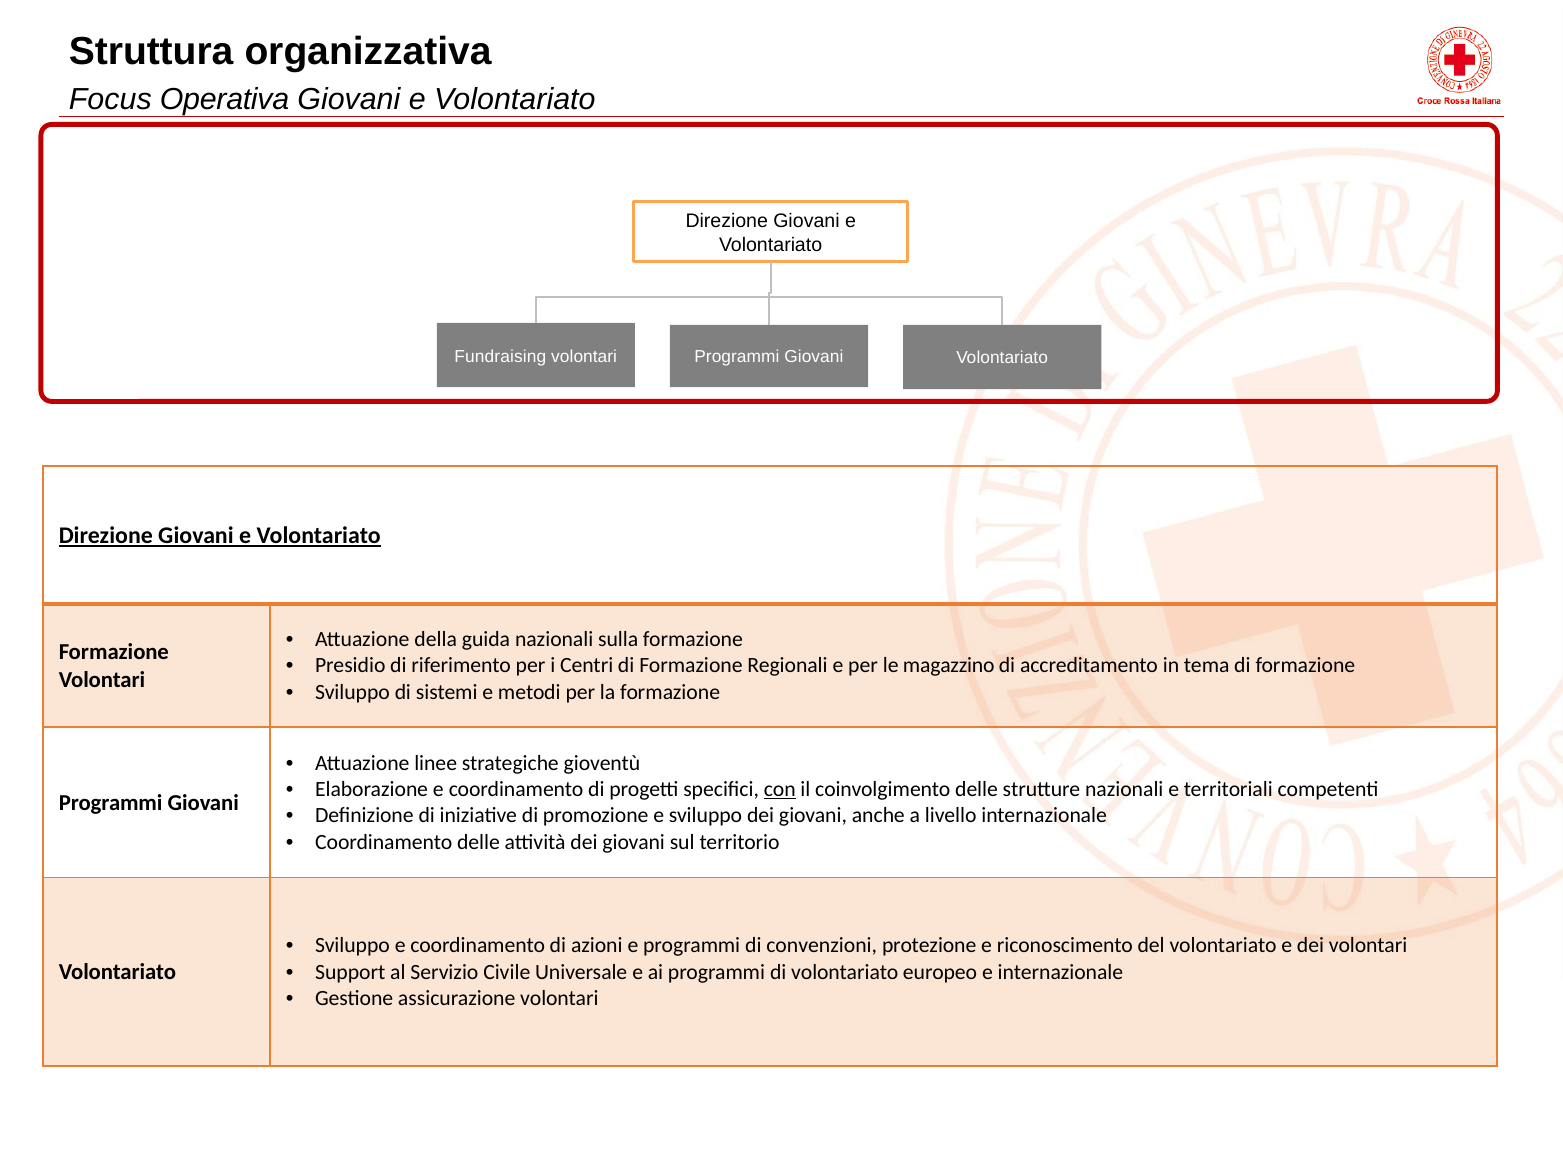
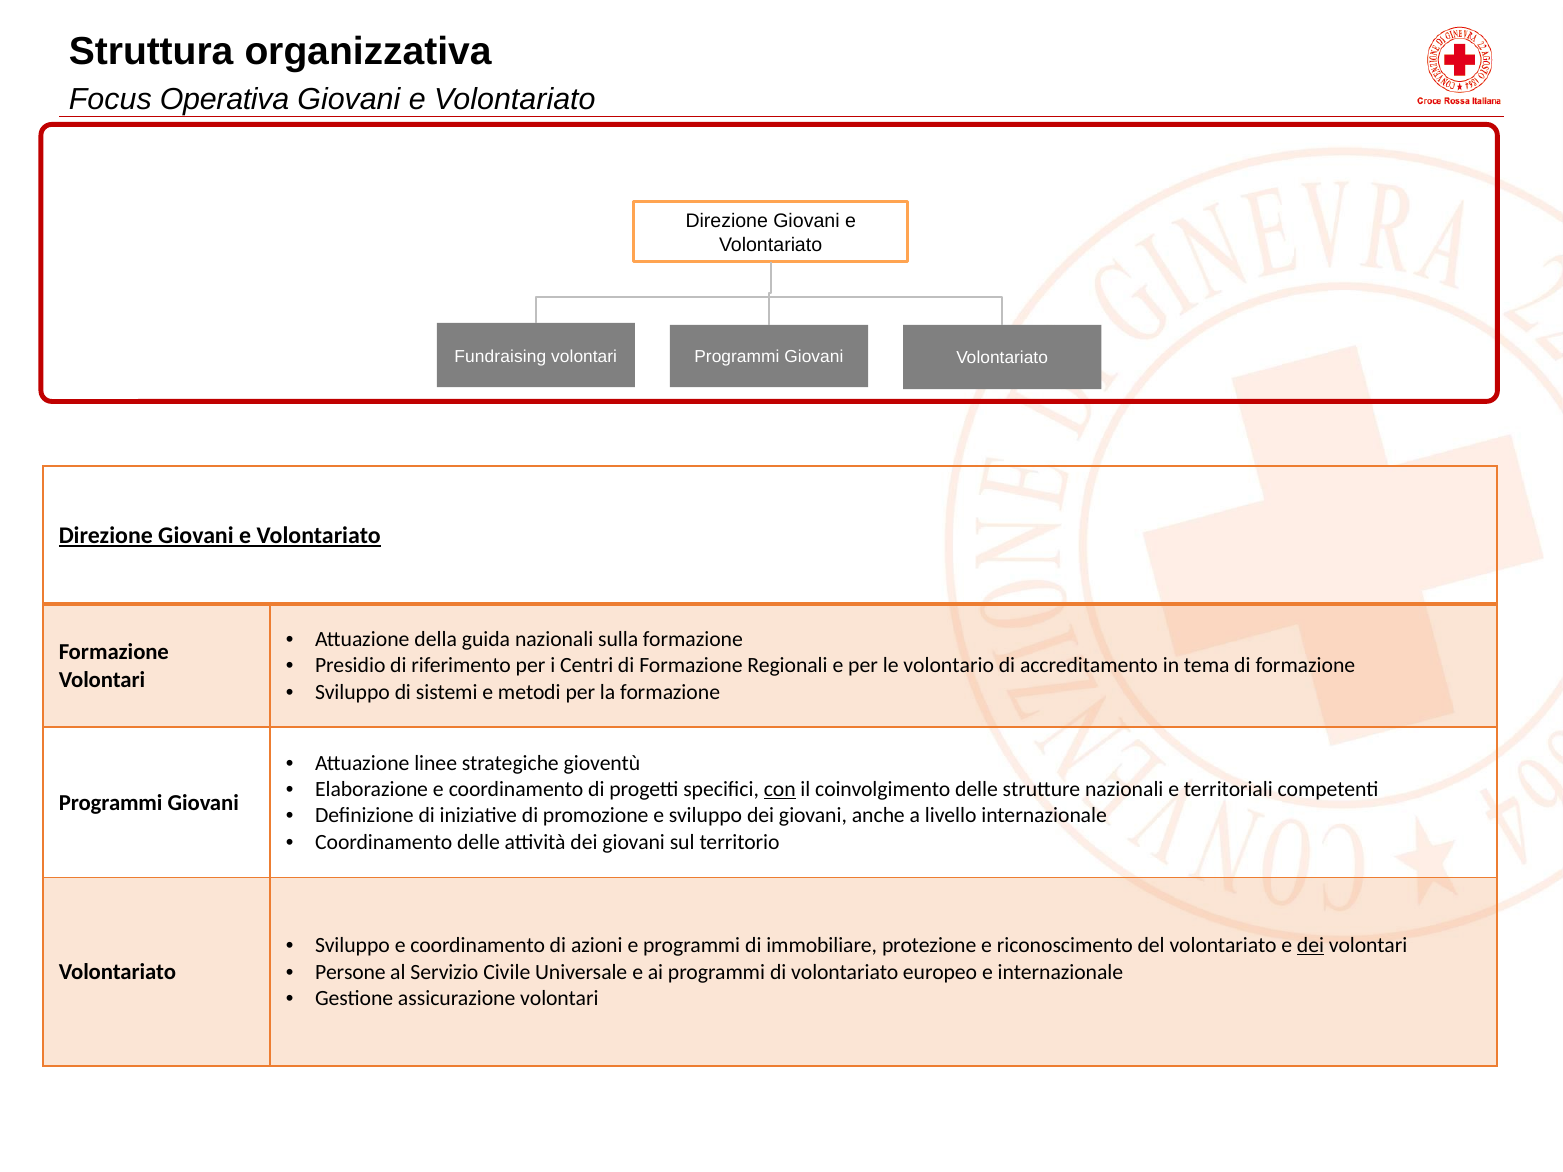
magazzino: magazzino -> volontario
convenzioni: convenzioni -> immobiliare
dei at (1310, 946) underline: none -> present
Support: Support -> Persone
